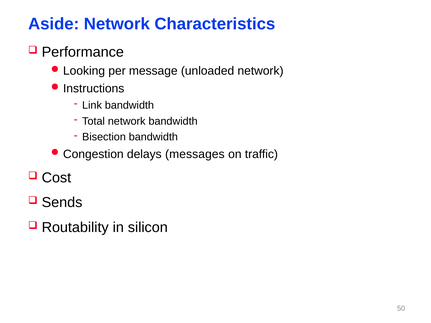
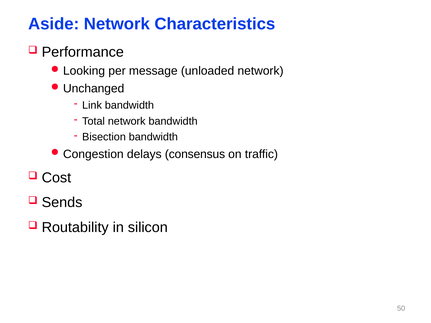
Instructions: Instructions -> Unchanged
messages: messages -> consensus
